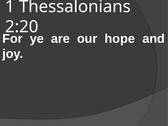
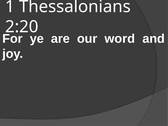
hope: hope -> word
